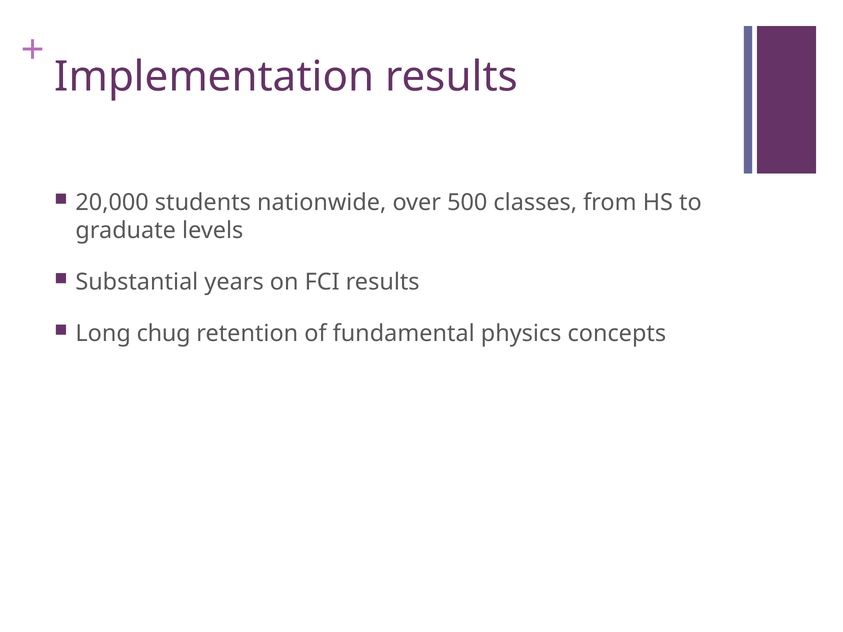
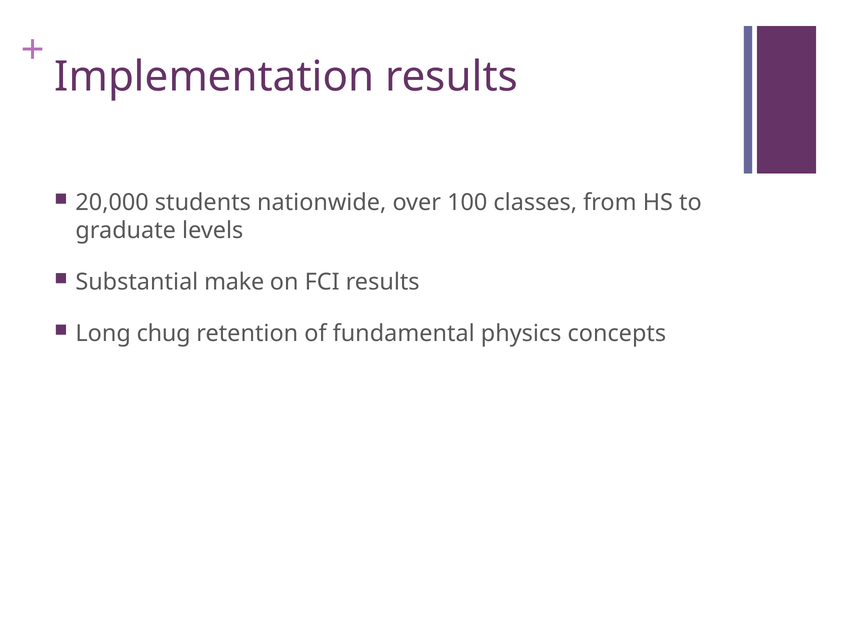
500: 500 -> 100
years: years -> make
